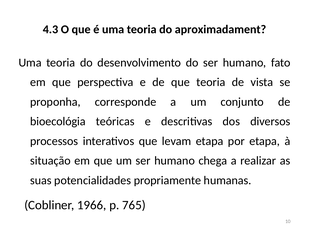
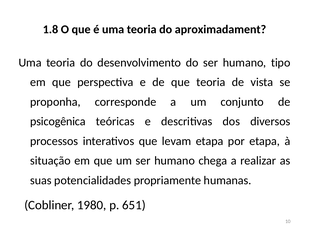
4.3: 4.3 -> 1.8
fato: fato -> tipo
bioecológia: bioecológia -> psicogênica
1966: 1966 -> 1980
765: 765 -> 651
